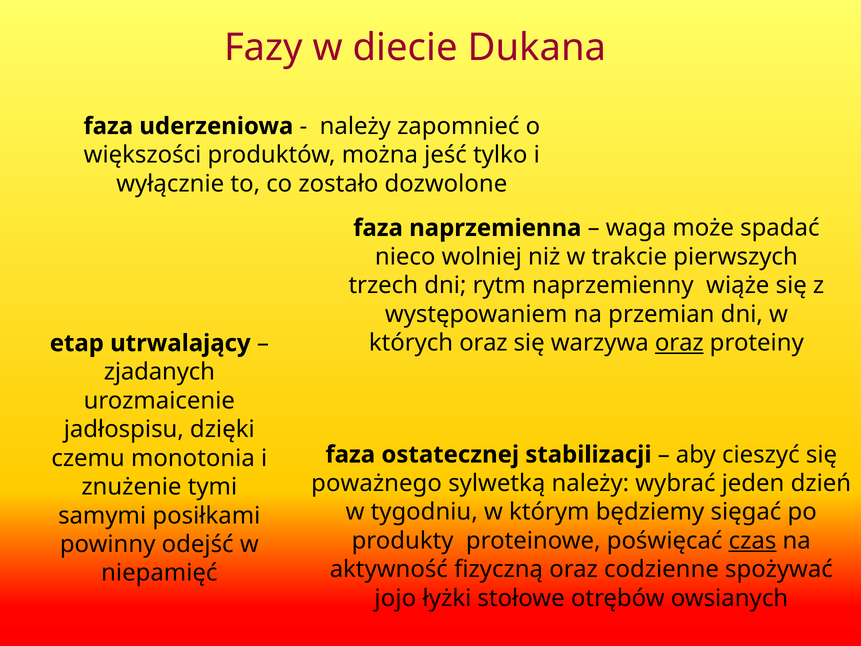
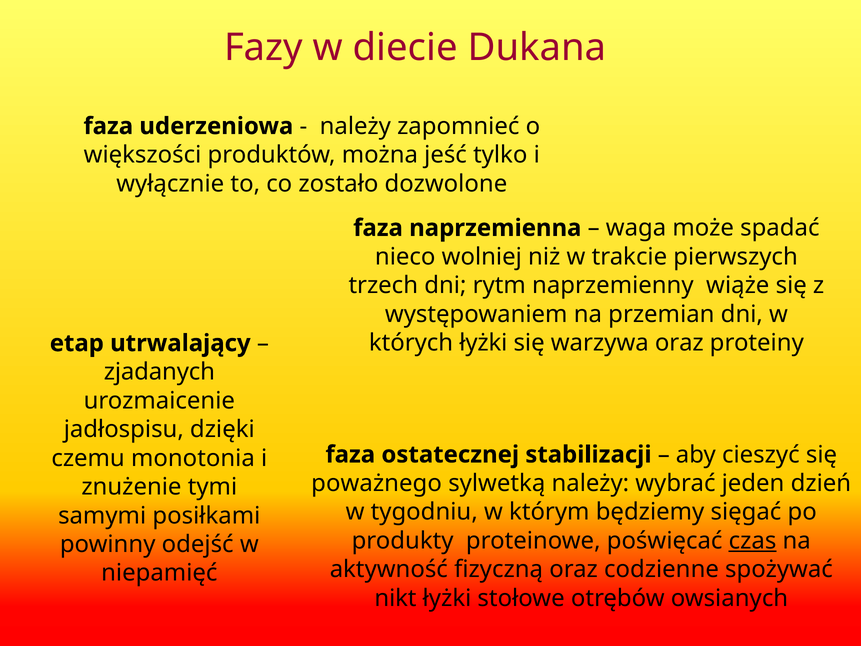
których oraz: oraz -> łyżki
oraz at (679, 343) underline: present -> none
jojo: jojo -> nikt
